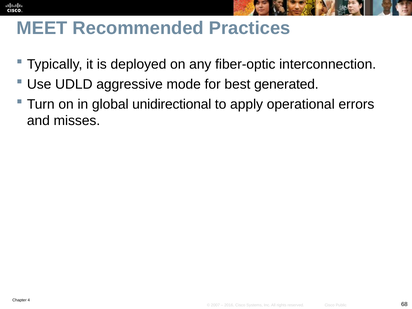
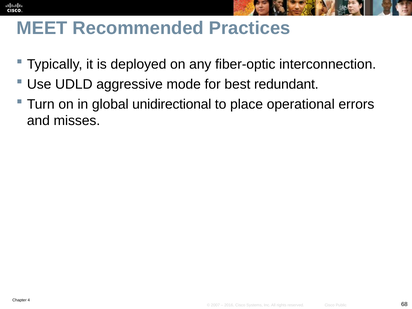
generated: generated -> redundant
apply: apply -> place
